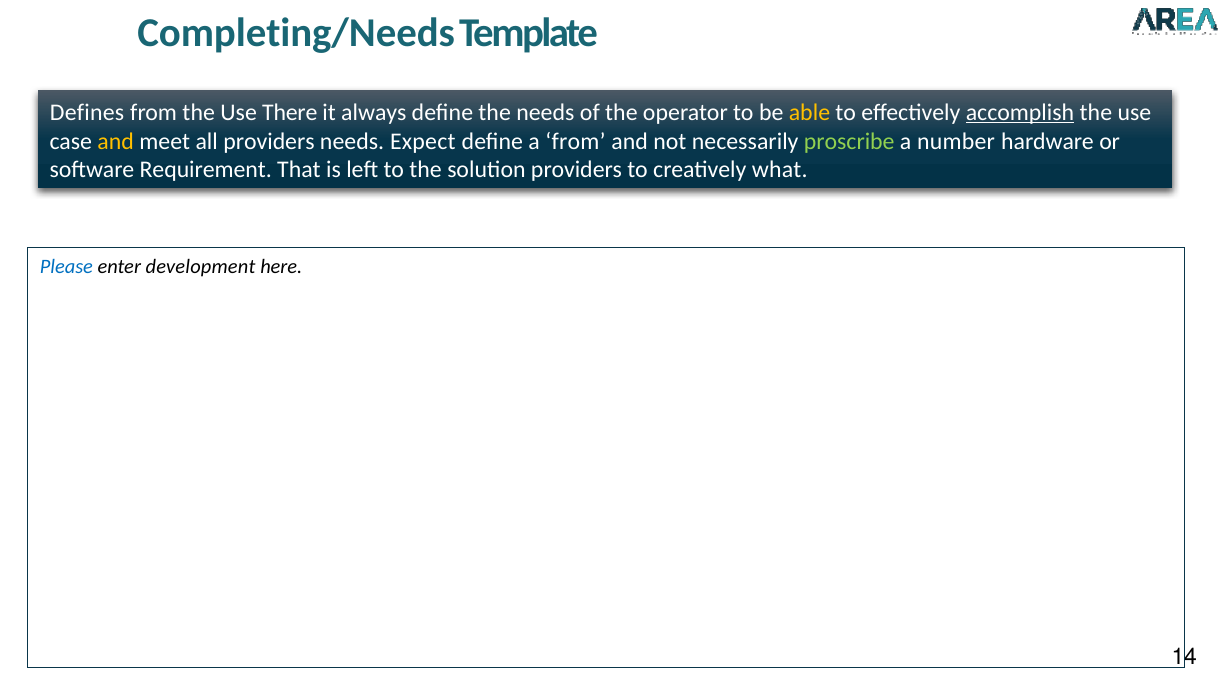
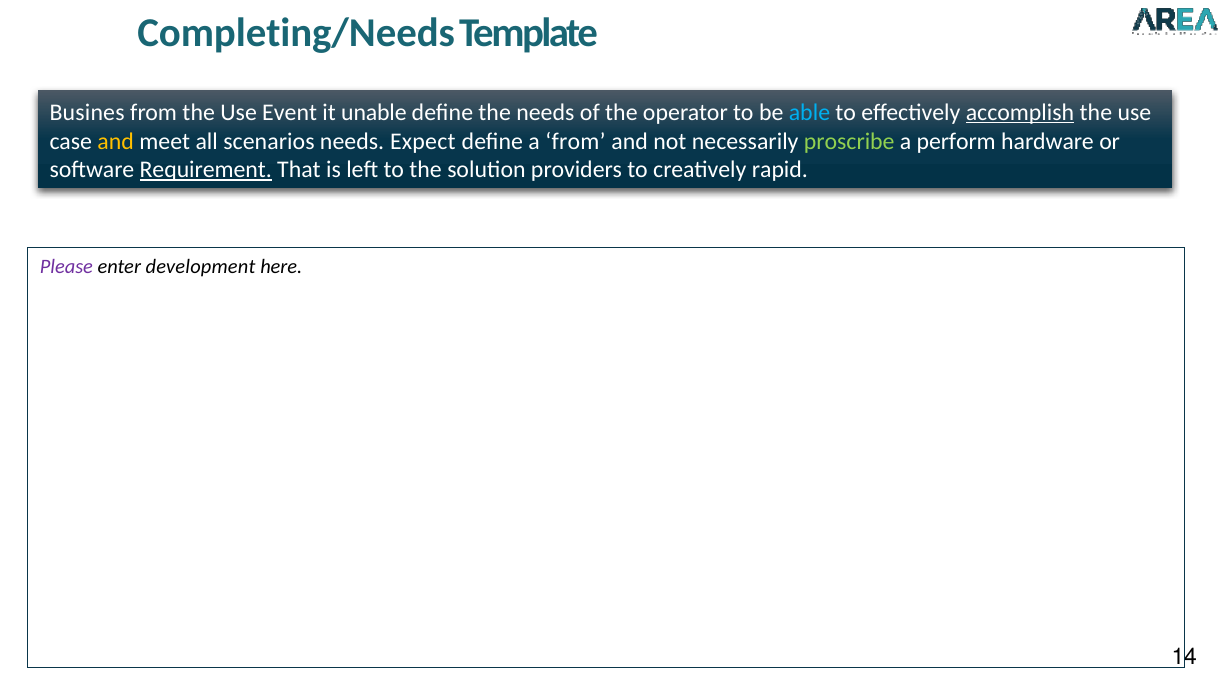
Defines: Defines -> Busines
There: There -> Event
always: always -> unable
able colour: yellow -> light blue
all providers: providers -> scenarios
number: number -> perform
Requirement underline: none -> present
what: what -> rapid
Please colour: blue -> purple
